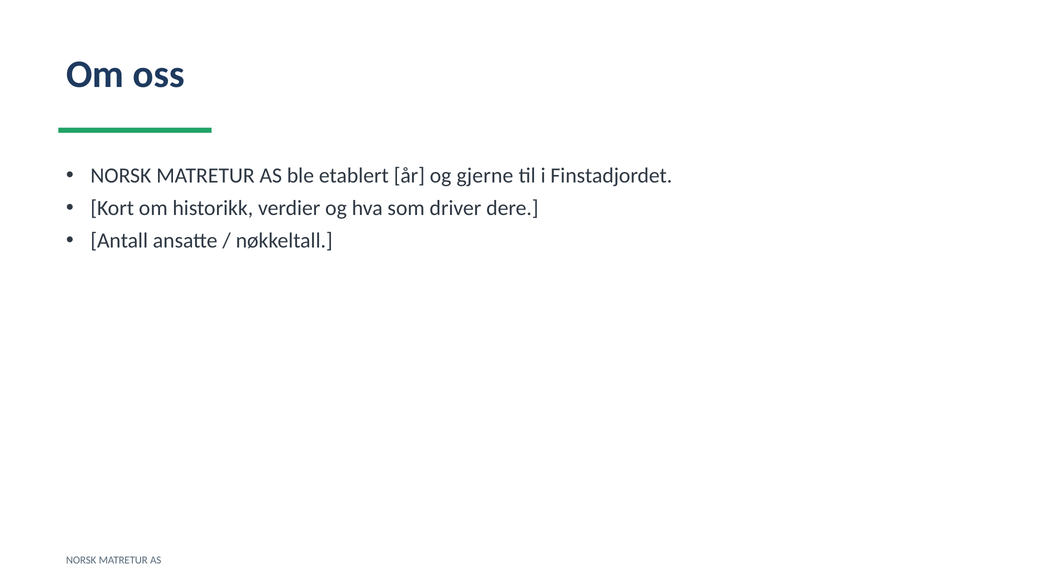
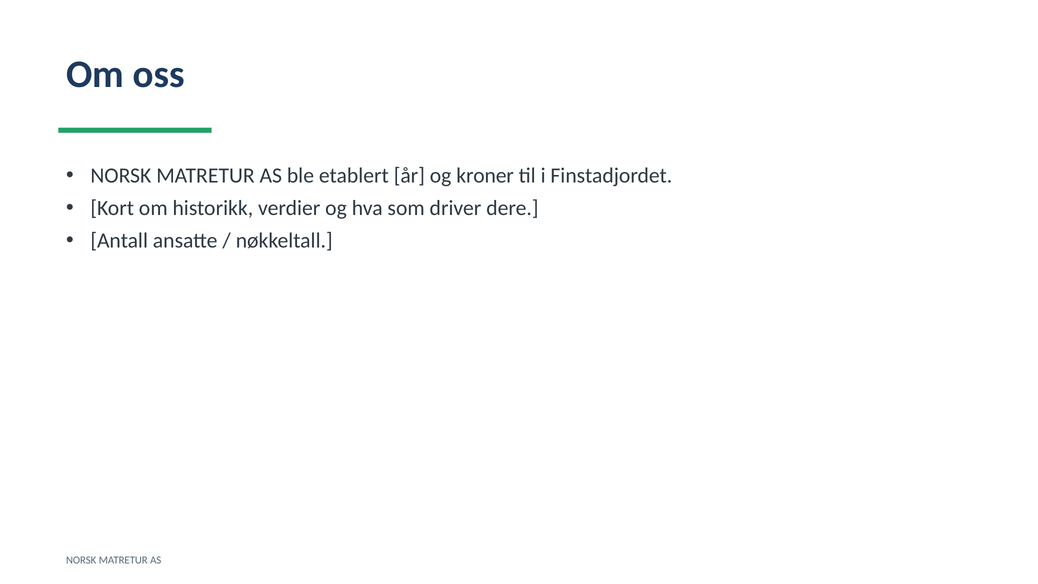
gjerne: gjerne -> kroner
